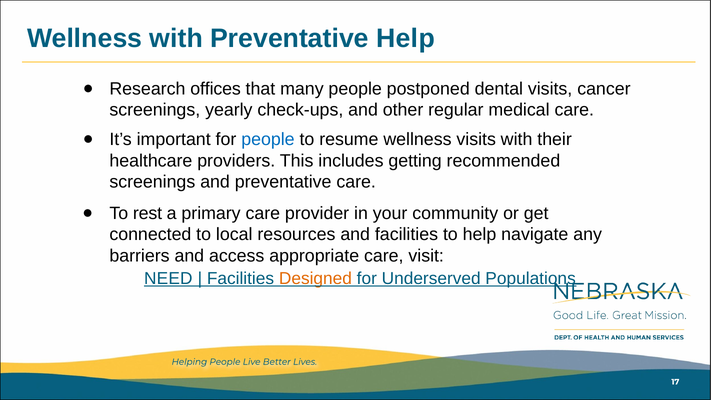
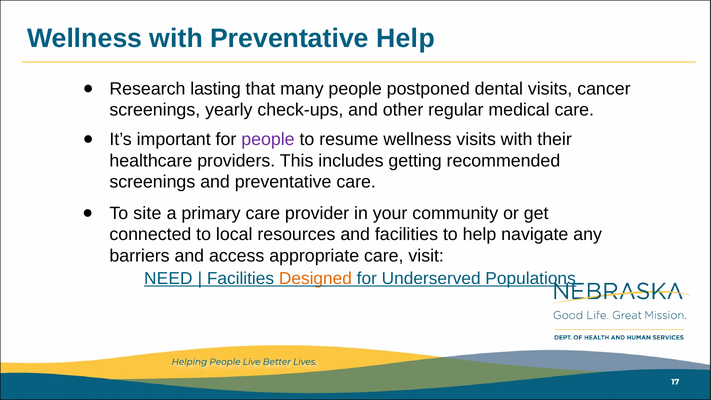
offices: offices -> lasting
people at (268, 139) colour: blue -> purple
rest: rest -> site
